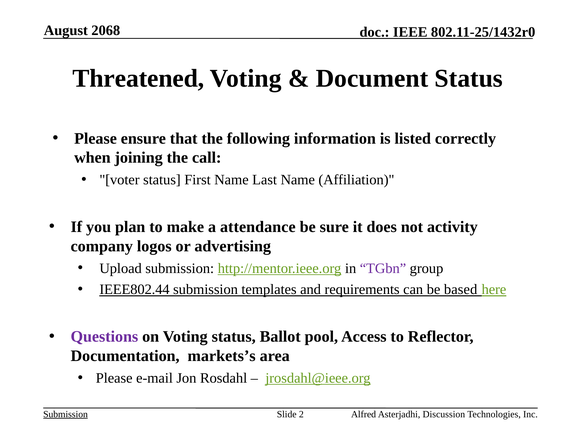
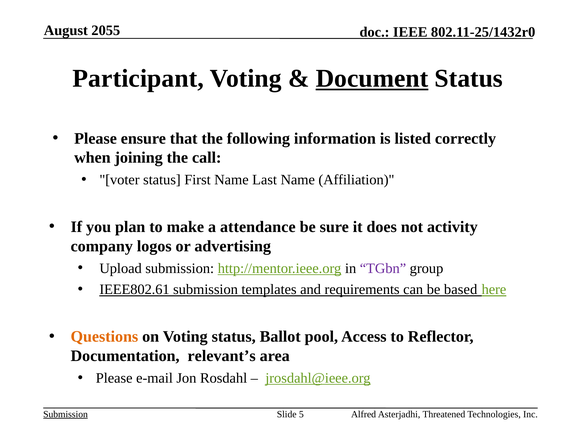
2068: 2068 -> 2055
Threatened: Threatened -> Participant
Document underline: none -> present
IEEE802.44: IEEE802.44 -> IEEE802.61
Questions colour: purple -> orange
markets’s: markets’s -> relevant’s
2: 2 -> 5
Discussion: Discussion -> Threatened
